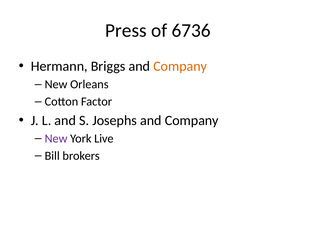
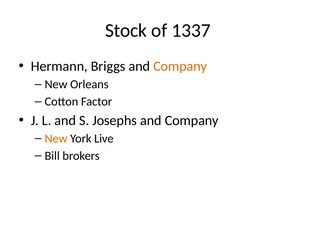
Press: Press -> Stock
6736: 6736 -> 1337
New at (56, 139) colour: purple -> orange
